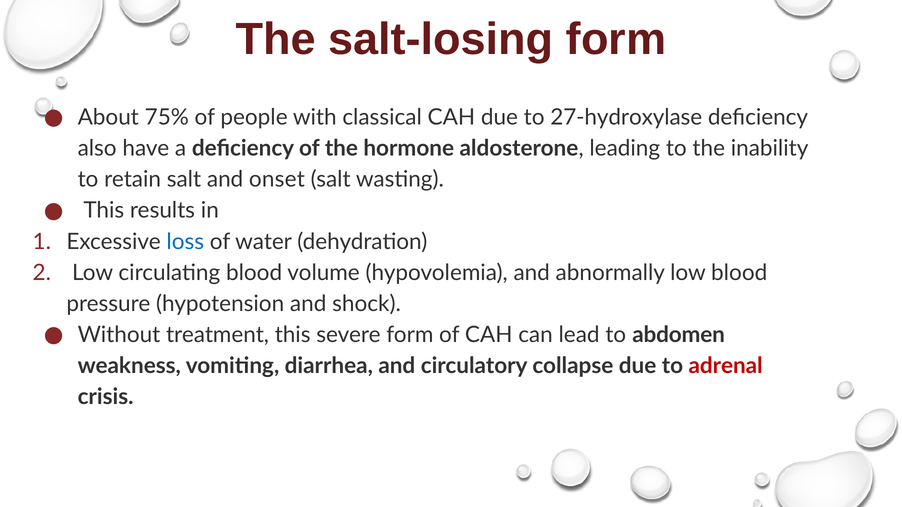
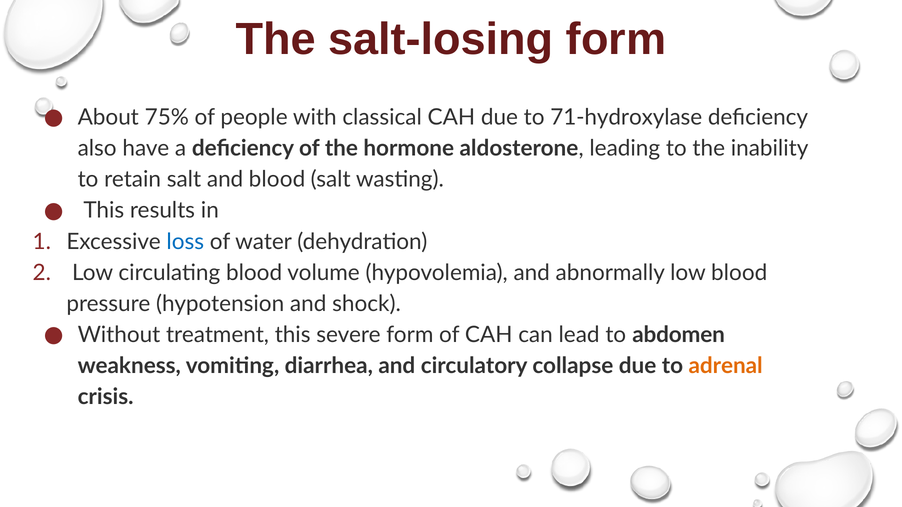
27-hydroxylase: 27-hydroxylase -> 71-hydroxylase
and onset: onset -> blood
adrenal colour: red -> orange
